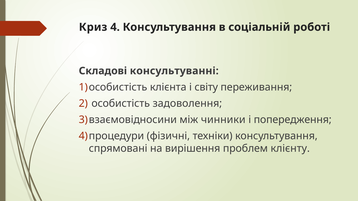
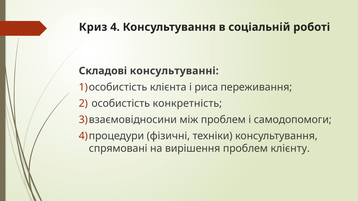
світу: світу -> риса
задоволення: задоволення -> конкретність
між чинники: чинники -> проблем
попередження: попередження -> самодопомоги
